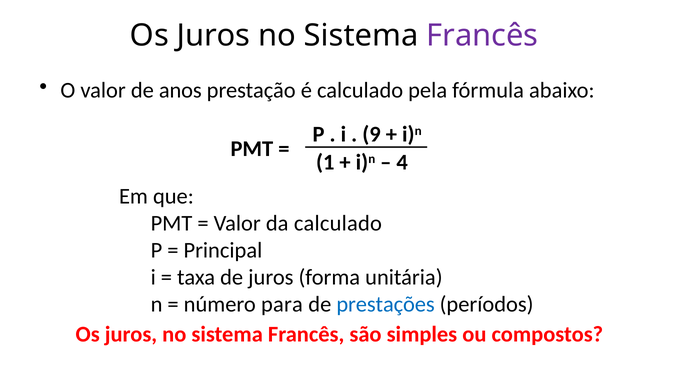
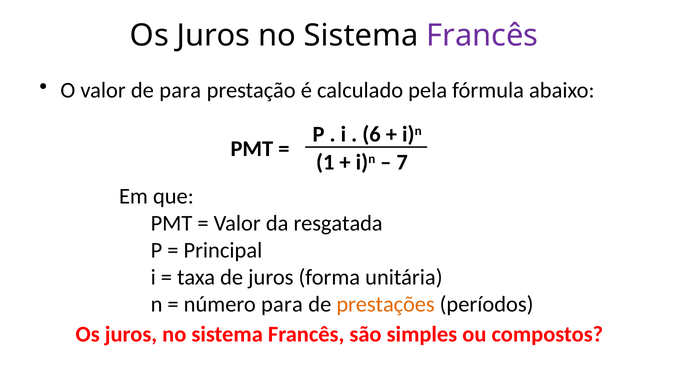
de anos: anos -> para
9: 9 -> 6
4: 4 -> 7
da calculado: calculado -> resgatada
prestações colour: blue -> orange
